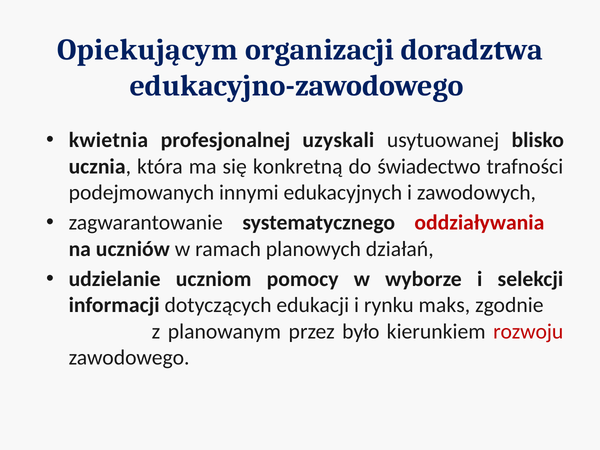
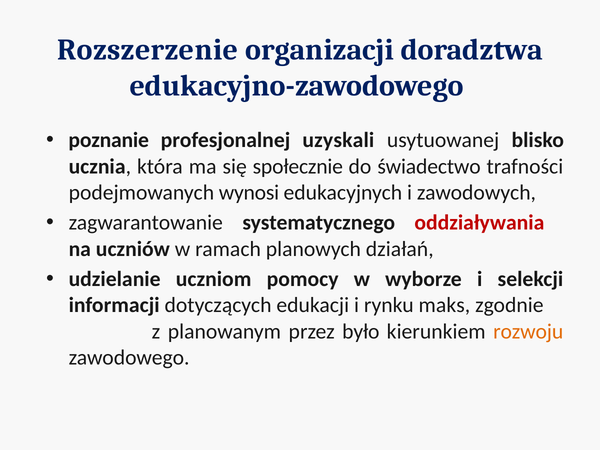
Opiekującym: Opiekującym -> Rozszerzenie
kwietnia: kwietnia -> poznanie
konkretną: konkretną -> społecznie
innymi: innymi -> wynosi
rozwoju colour: red -> orange
